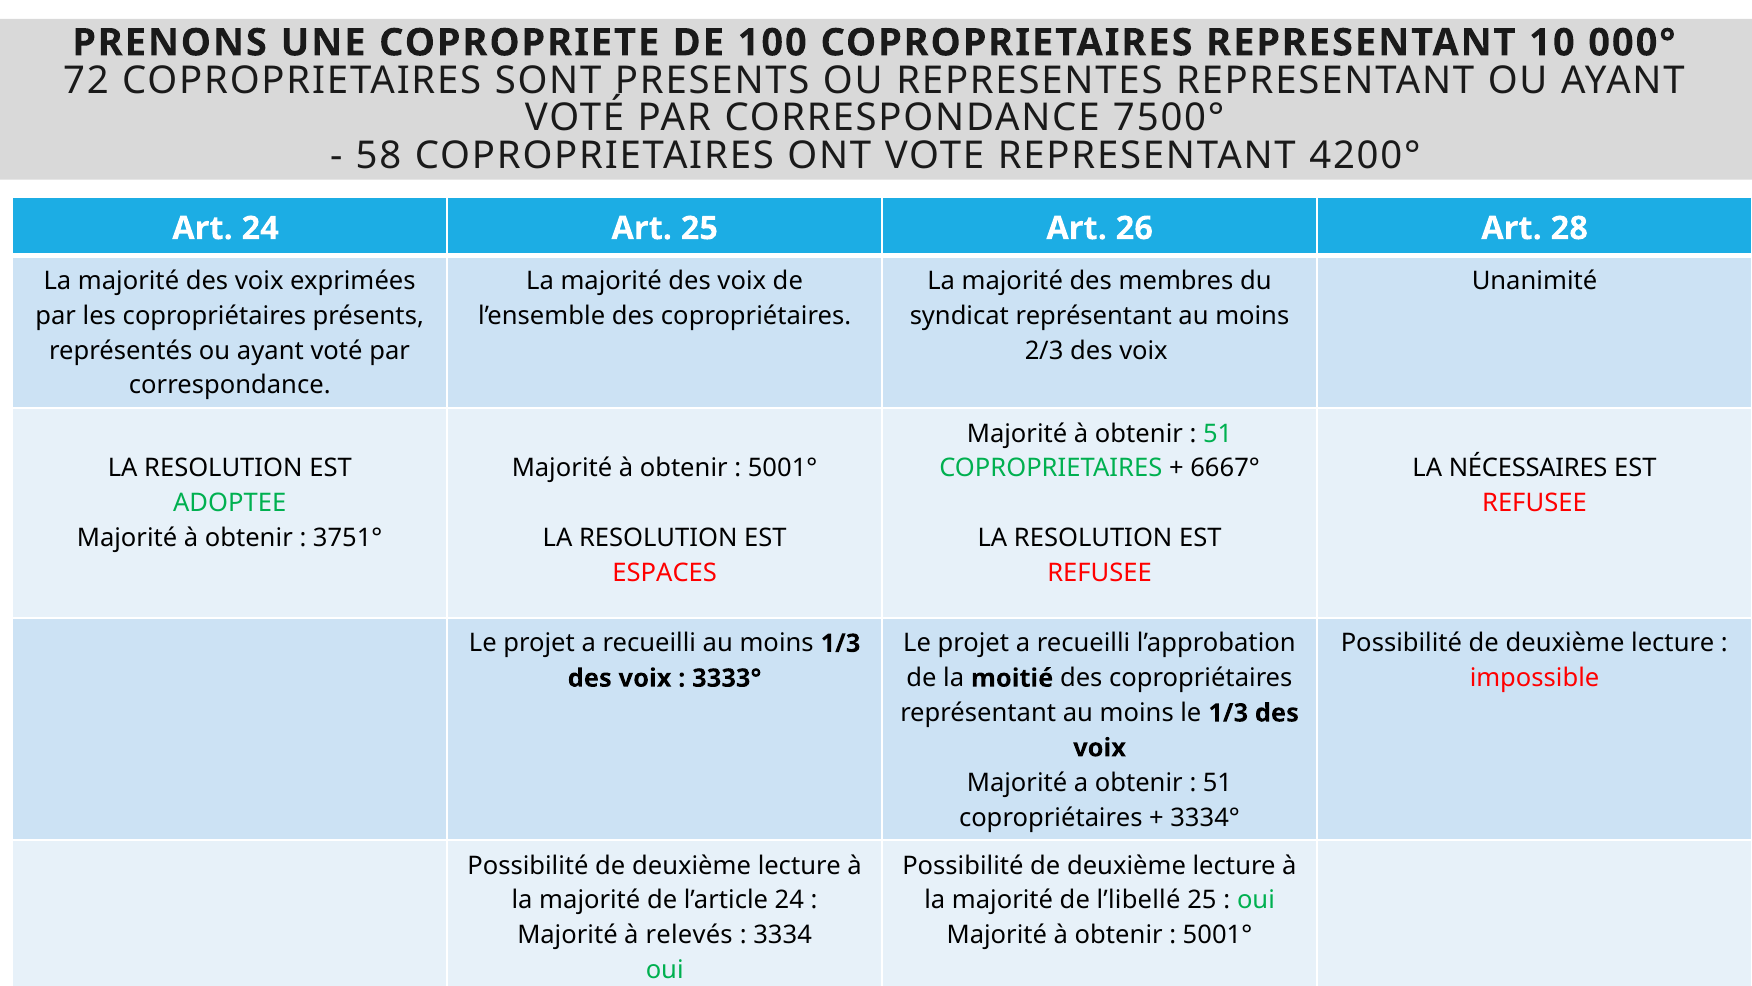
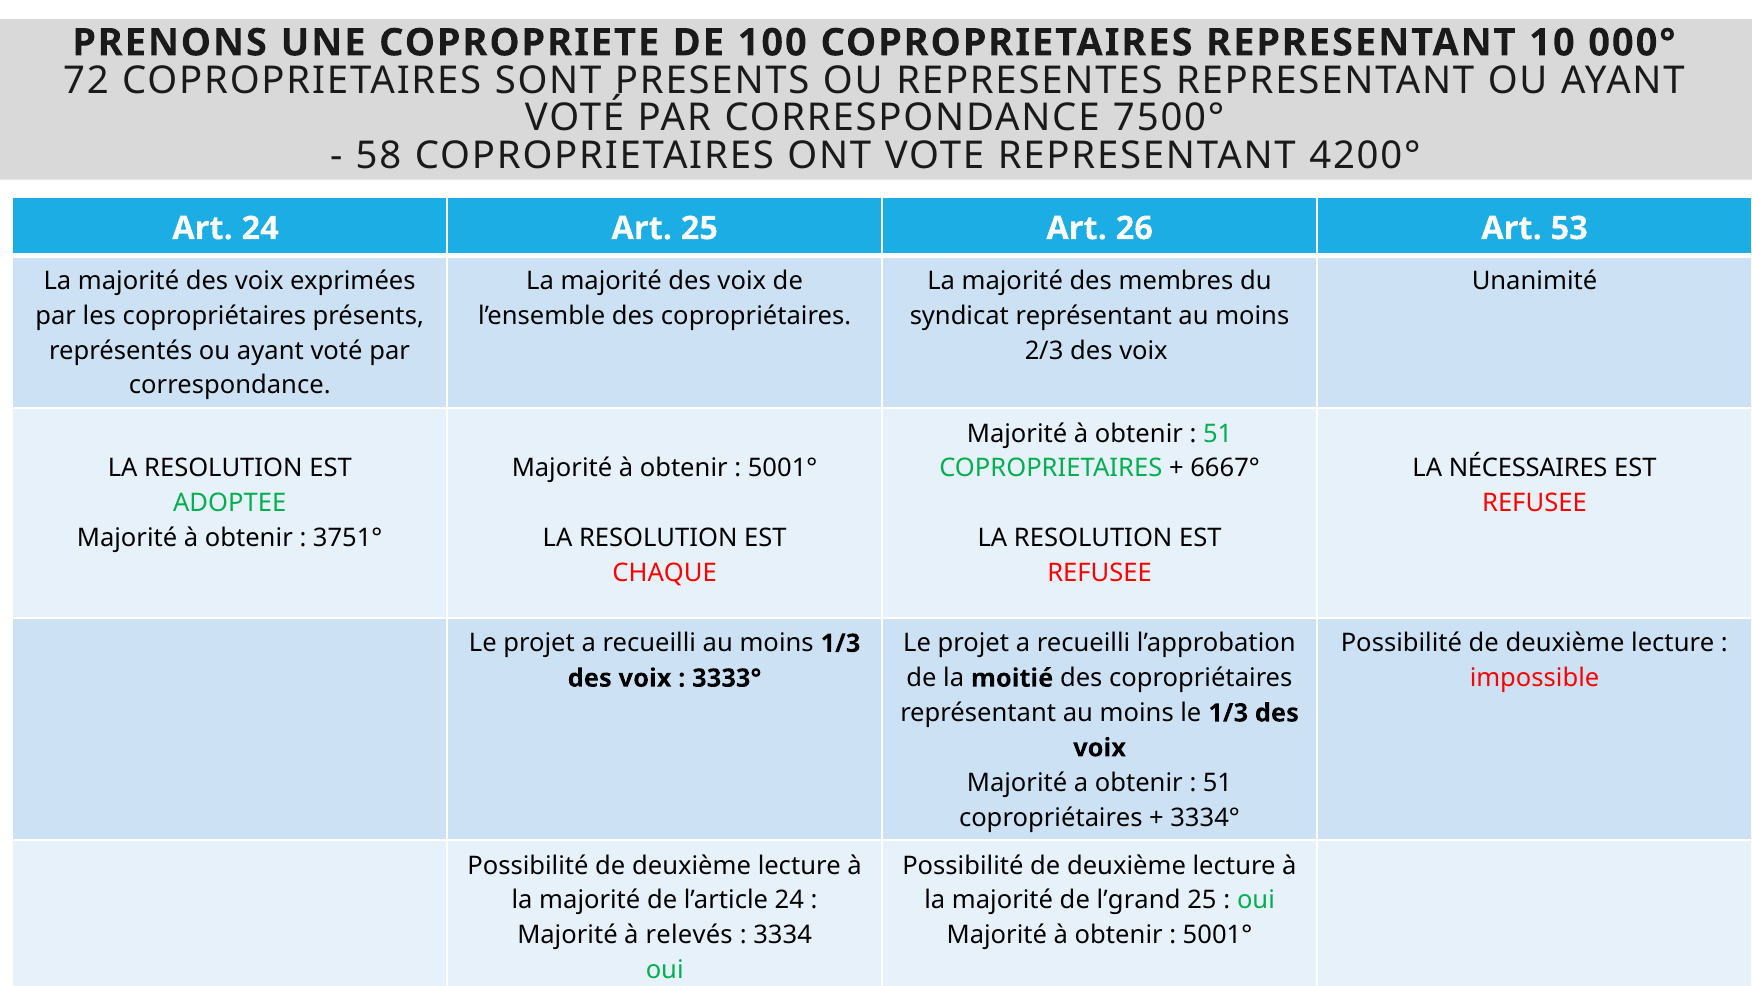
28: 28 -> 53
ESPACES: ESPACES -> CHAQUE
l’libellé: l’libellé -> l’grand
